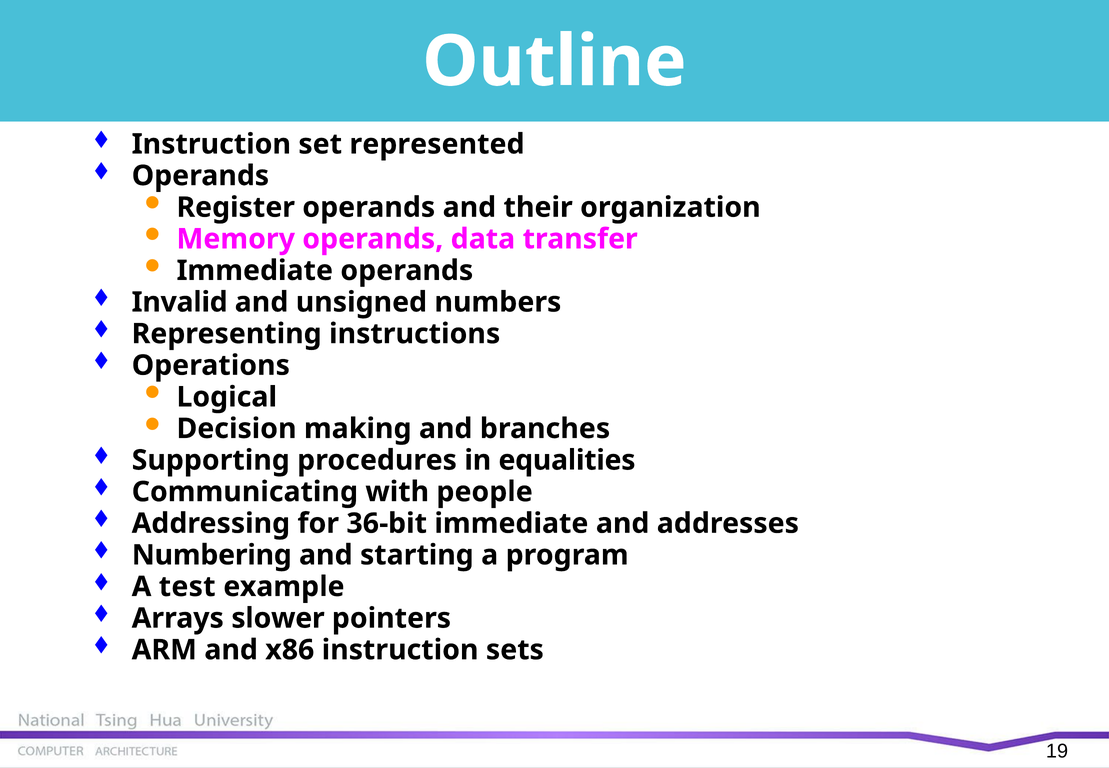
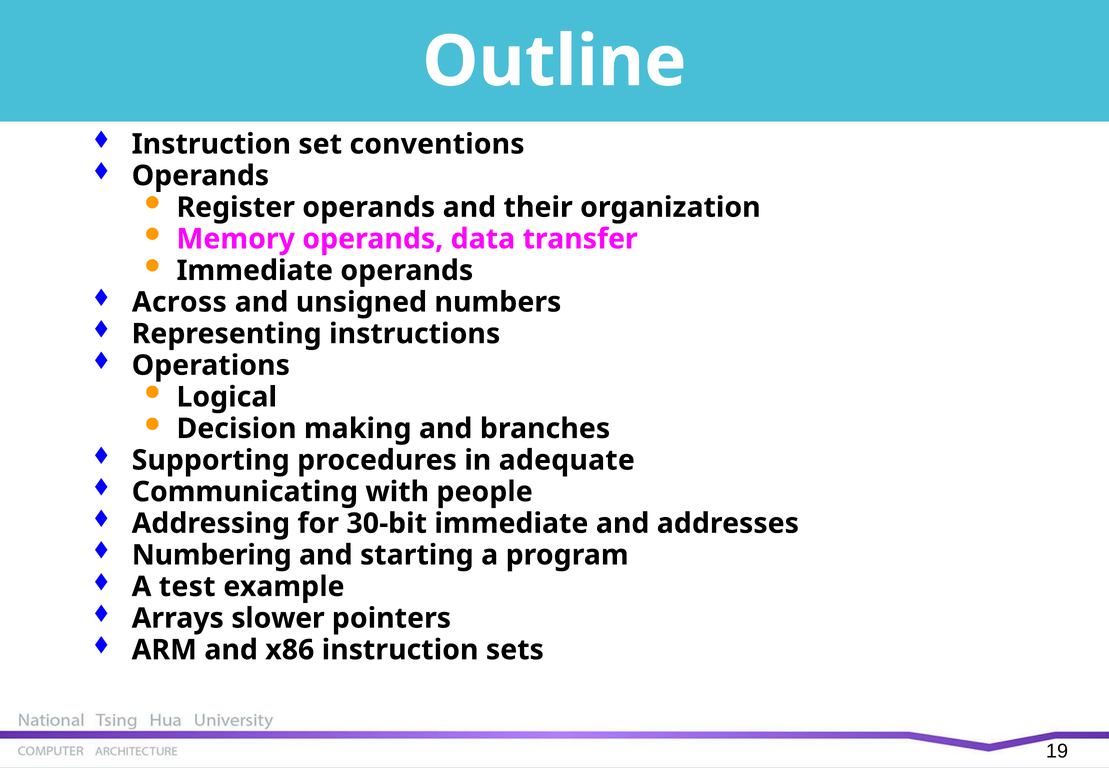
represented: represented -> conventions
Invalid: Invalid -> Across
equalities: equalities -> adequate
36-bit: 36-bit -> 30-bit
